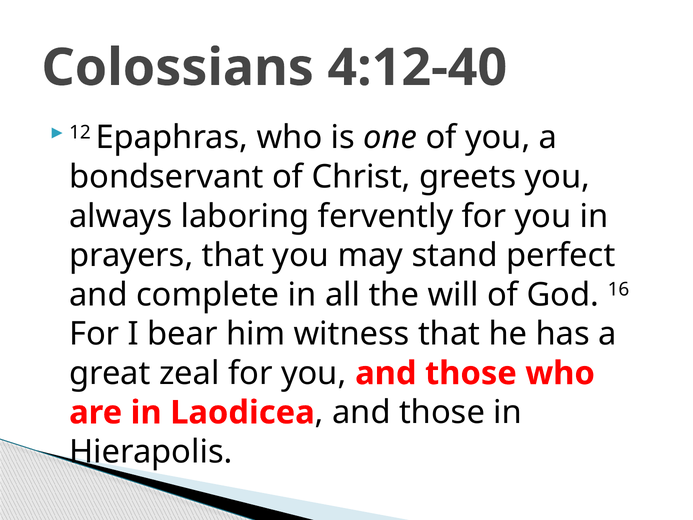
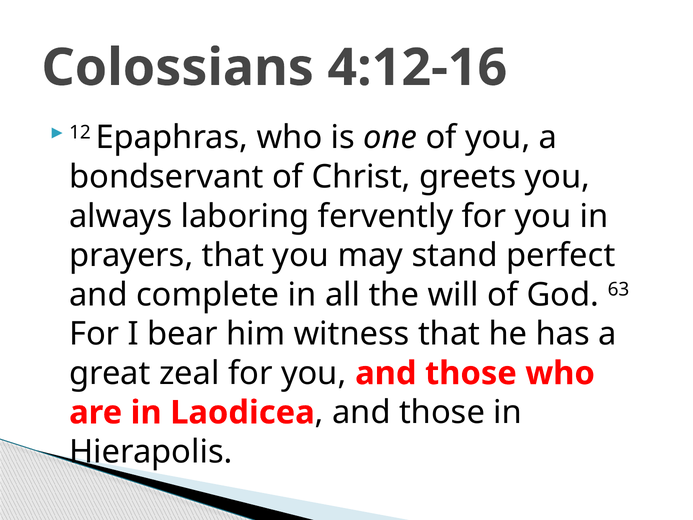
4:12-40: 4:12-40 -> 4:12-16
16: 16 -> 63
